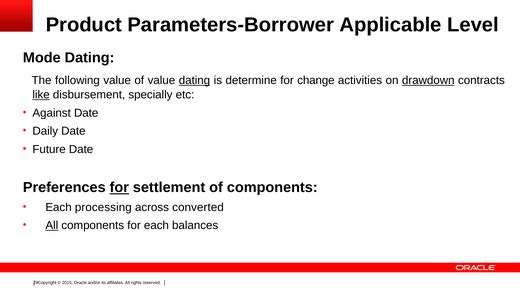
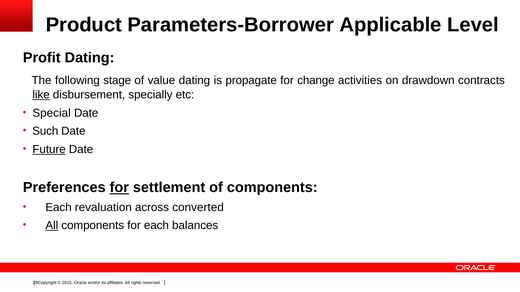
Mode: Mode -> Profit
following value: value -> stage
dating at (194, 80) underline: present -> none
determine: determine -> propagate
drawdown underline: present -> none
Against: Against -> Special
Daily: Daily -> Such
Future underline: none -> present
processing: processing -> revaluation
